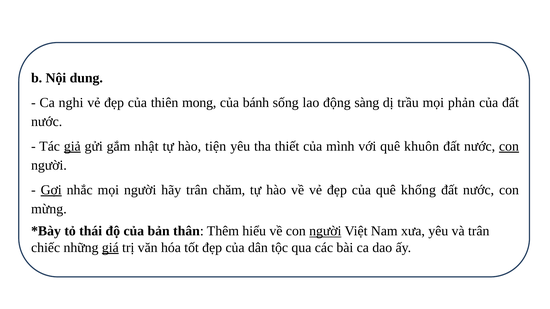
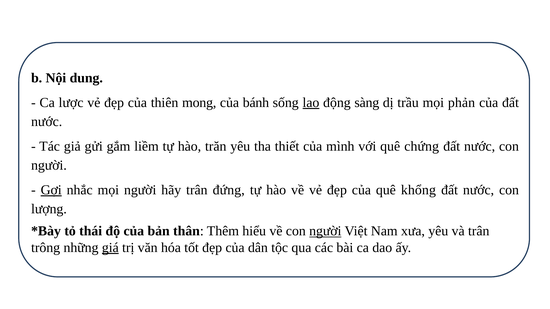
nghi: nghi -> lược
lao underline: none -> present
giả underline: present -> none
nhật: nhật -> liềm
tiện: tiện -> trăn
khuôn: khuôn -> chứng
con at (509, 146) underline: present -> none
chăm: chăm -> đứng
mừng: mừng -> lượng
chiếc: chiếc -> trông
